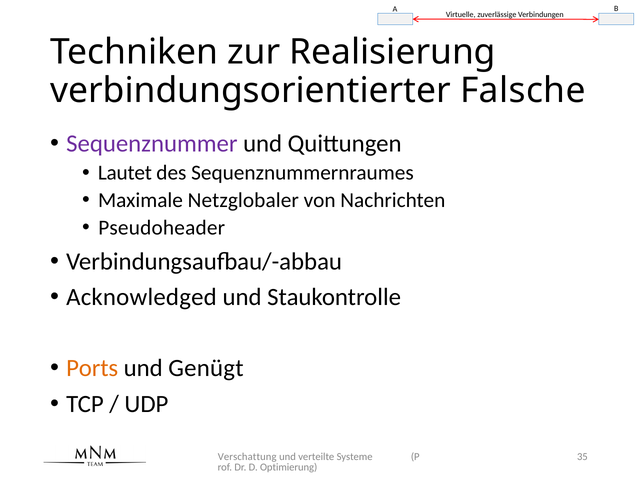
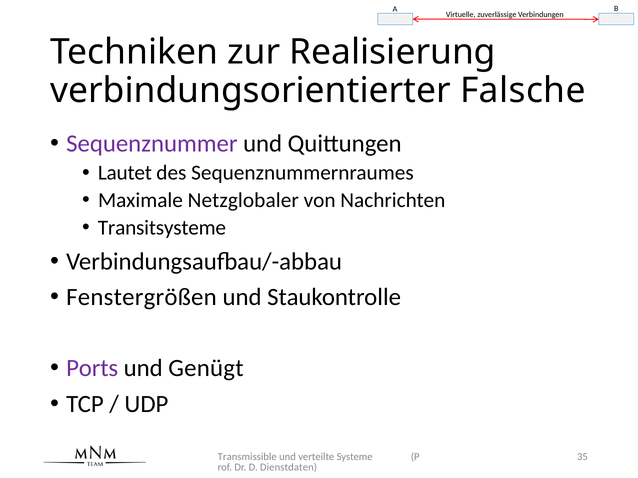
Pseudoheader: Pseudoheader -> Transitsysteme
Acknowledged: Acknowledged -> Fenstergrößen
Ports colour: orange -> purple
Verschattung: Verschattung -> Transmissible
Optimierung: Optimierung -> Dienstdaten
